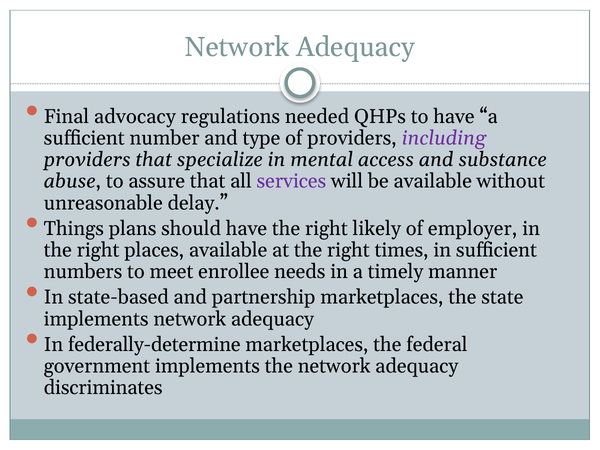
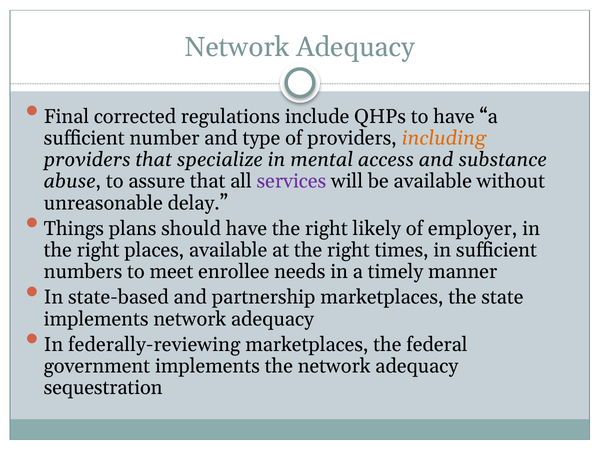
advocacy: advocacy -> corrected
needed: needed -> include
including colour: purple -> orange
federally-determine: federally-determine -> federally-reviewing
discriminates: discriminates -> sequestration
